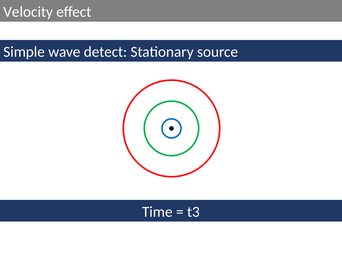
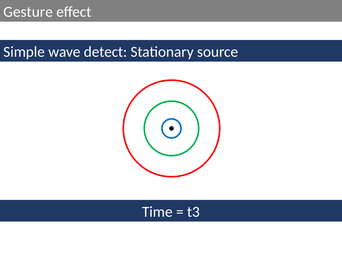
Velocity: Velocity -> Gesture
